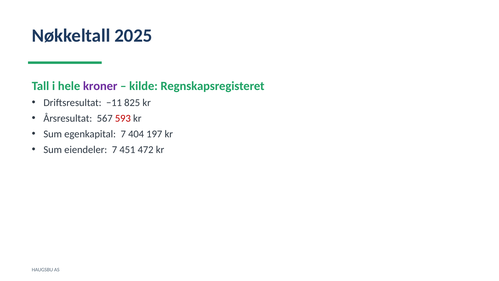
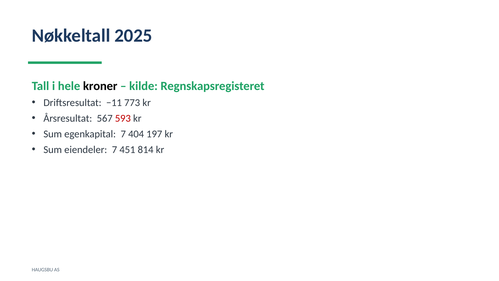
kroner colour: purple -> black
825: 825 -> 773
472: 472 -> 814
